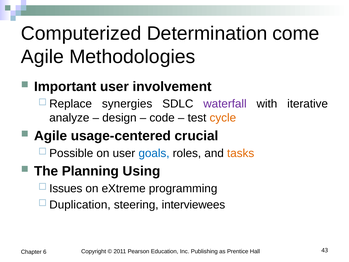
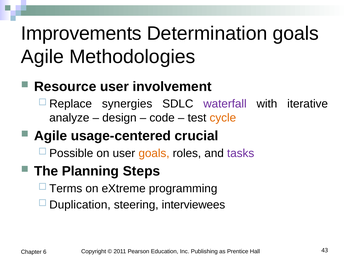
Computerized: Computerized -> Improvements
Determination come: come -> goals
Important: Important -> Resource
goals at (154, 153) colour: blue -> orange
tasks colour: orange -> purple
Using: Using -> Steps
Issues: Issues -> Terms
